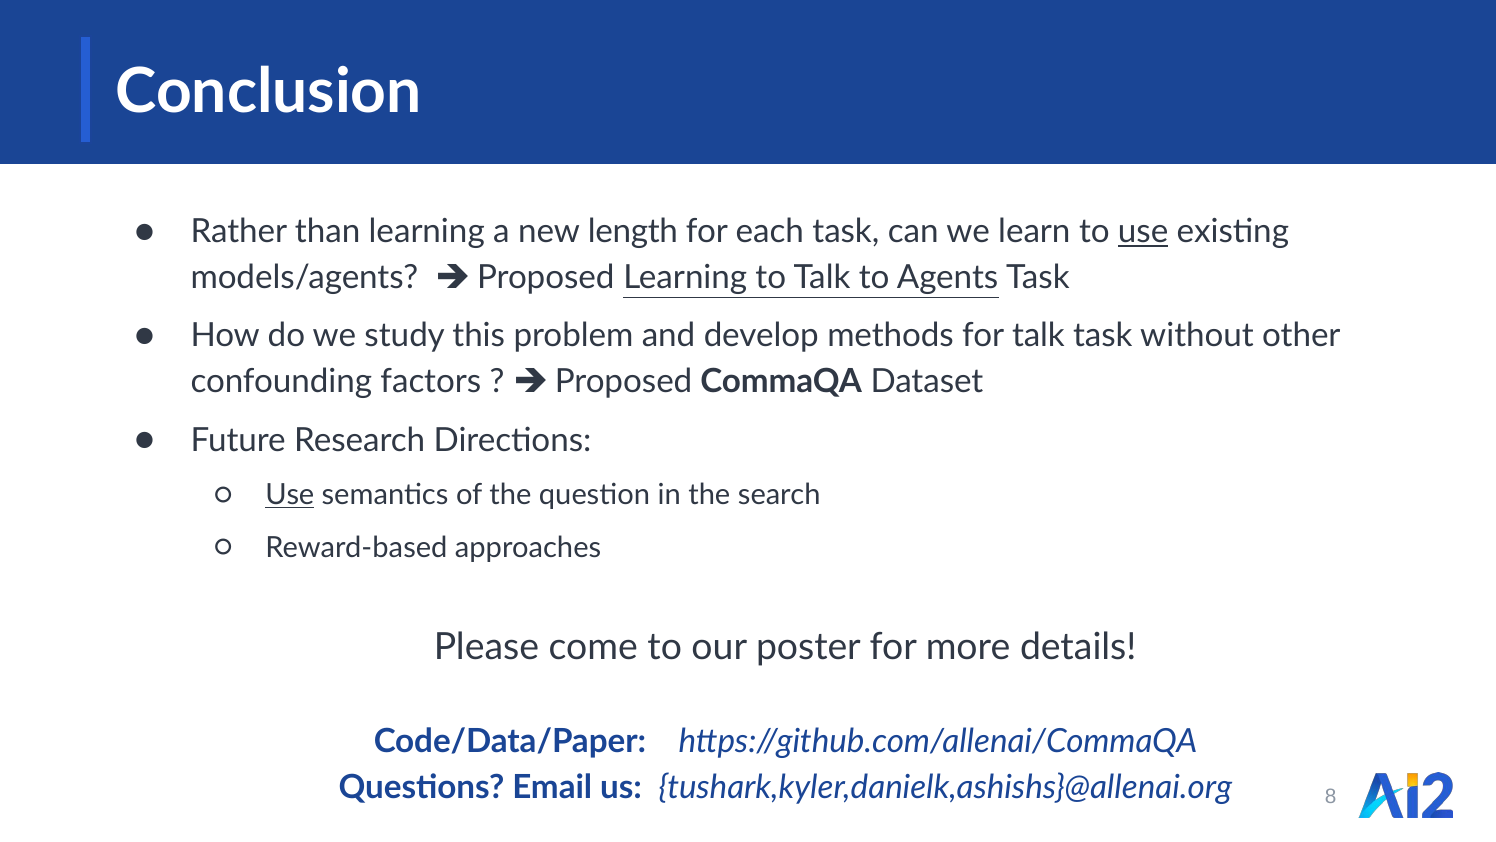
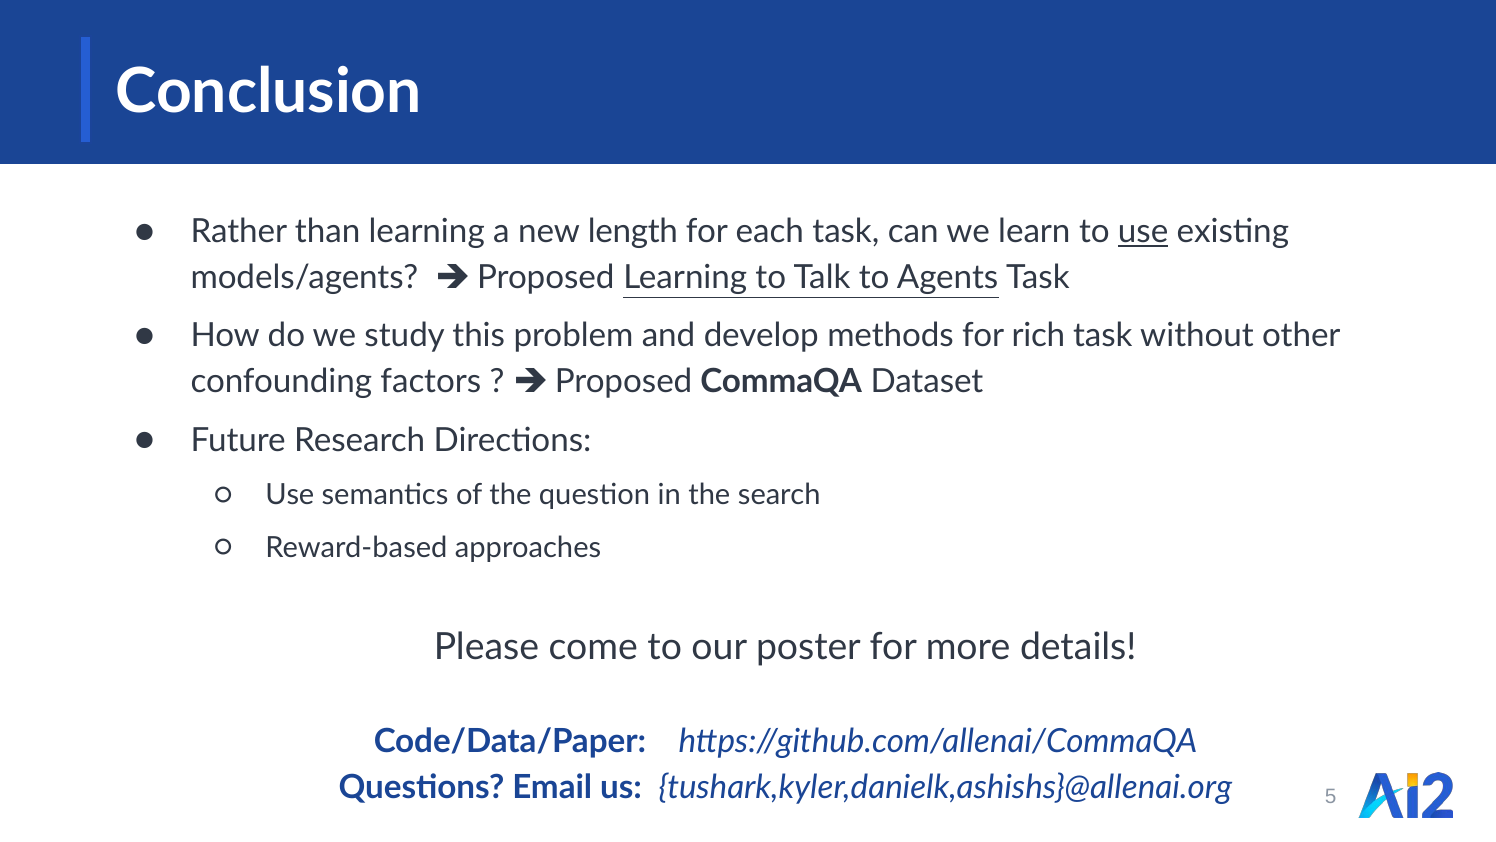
for talk: talk -> rich
Use at (290, 495) underline: present -> none
8: 8 -> 5
